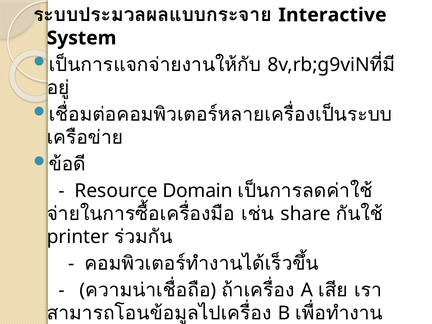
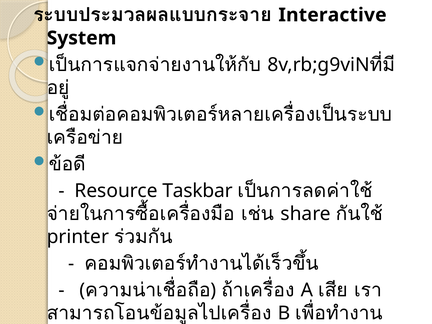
Domain: Domain -> Taskbar
